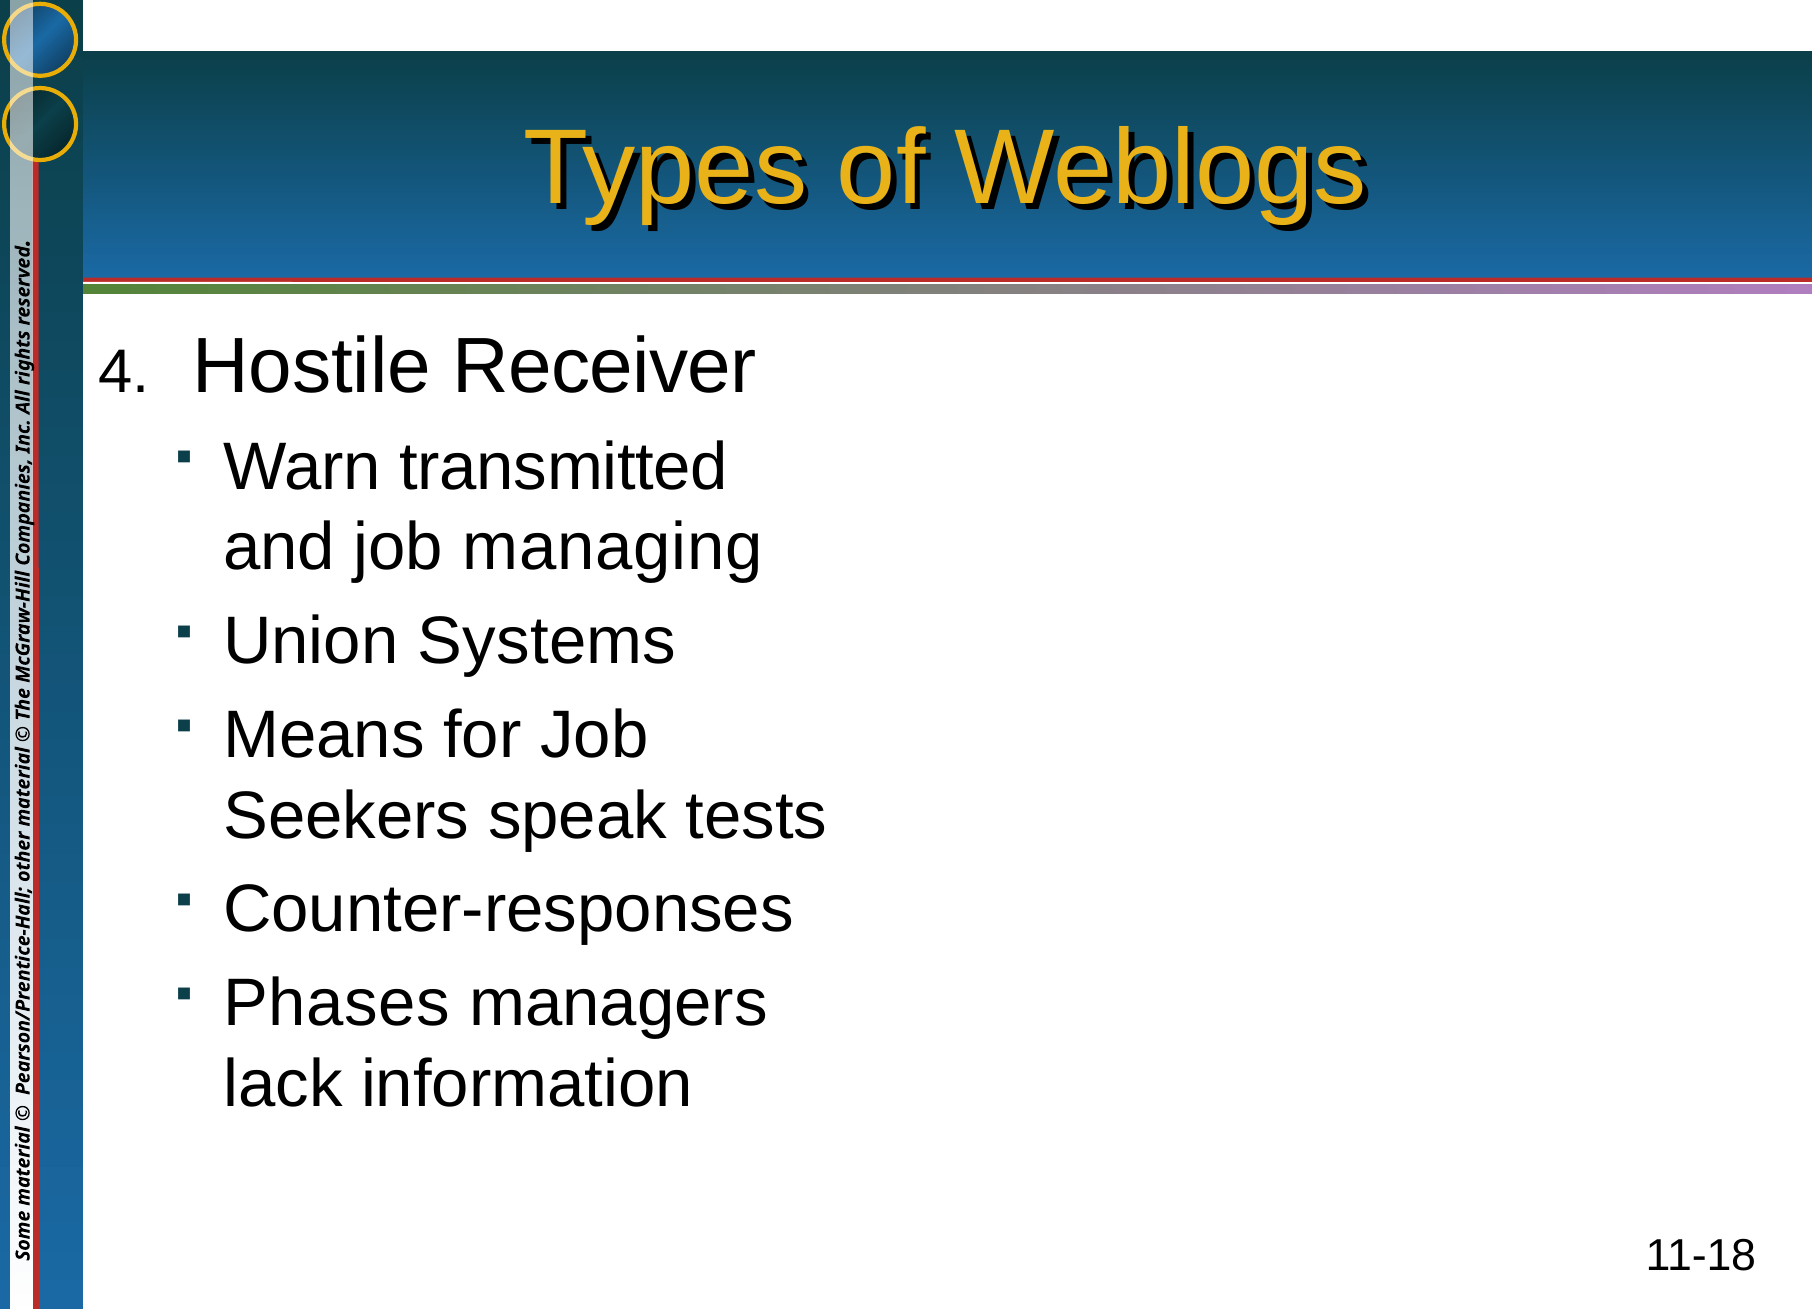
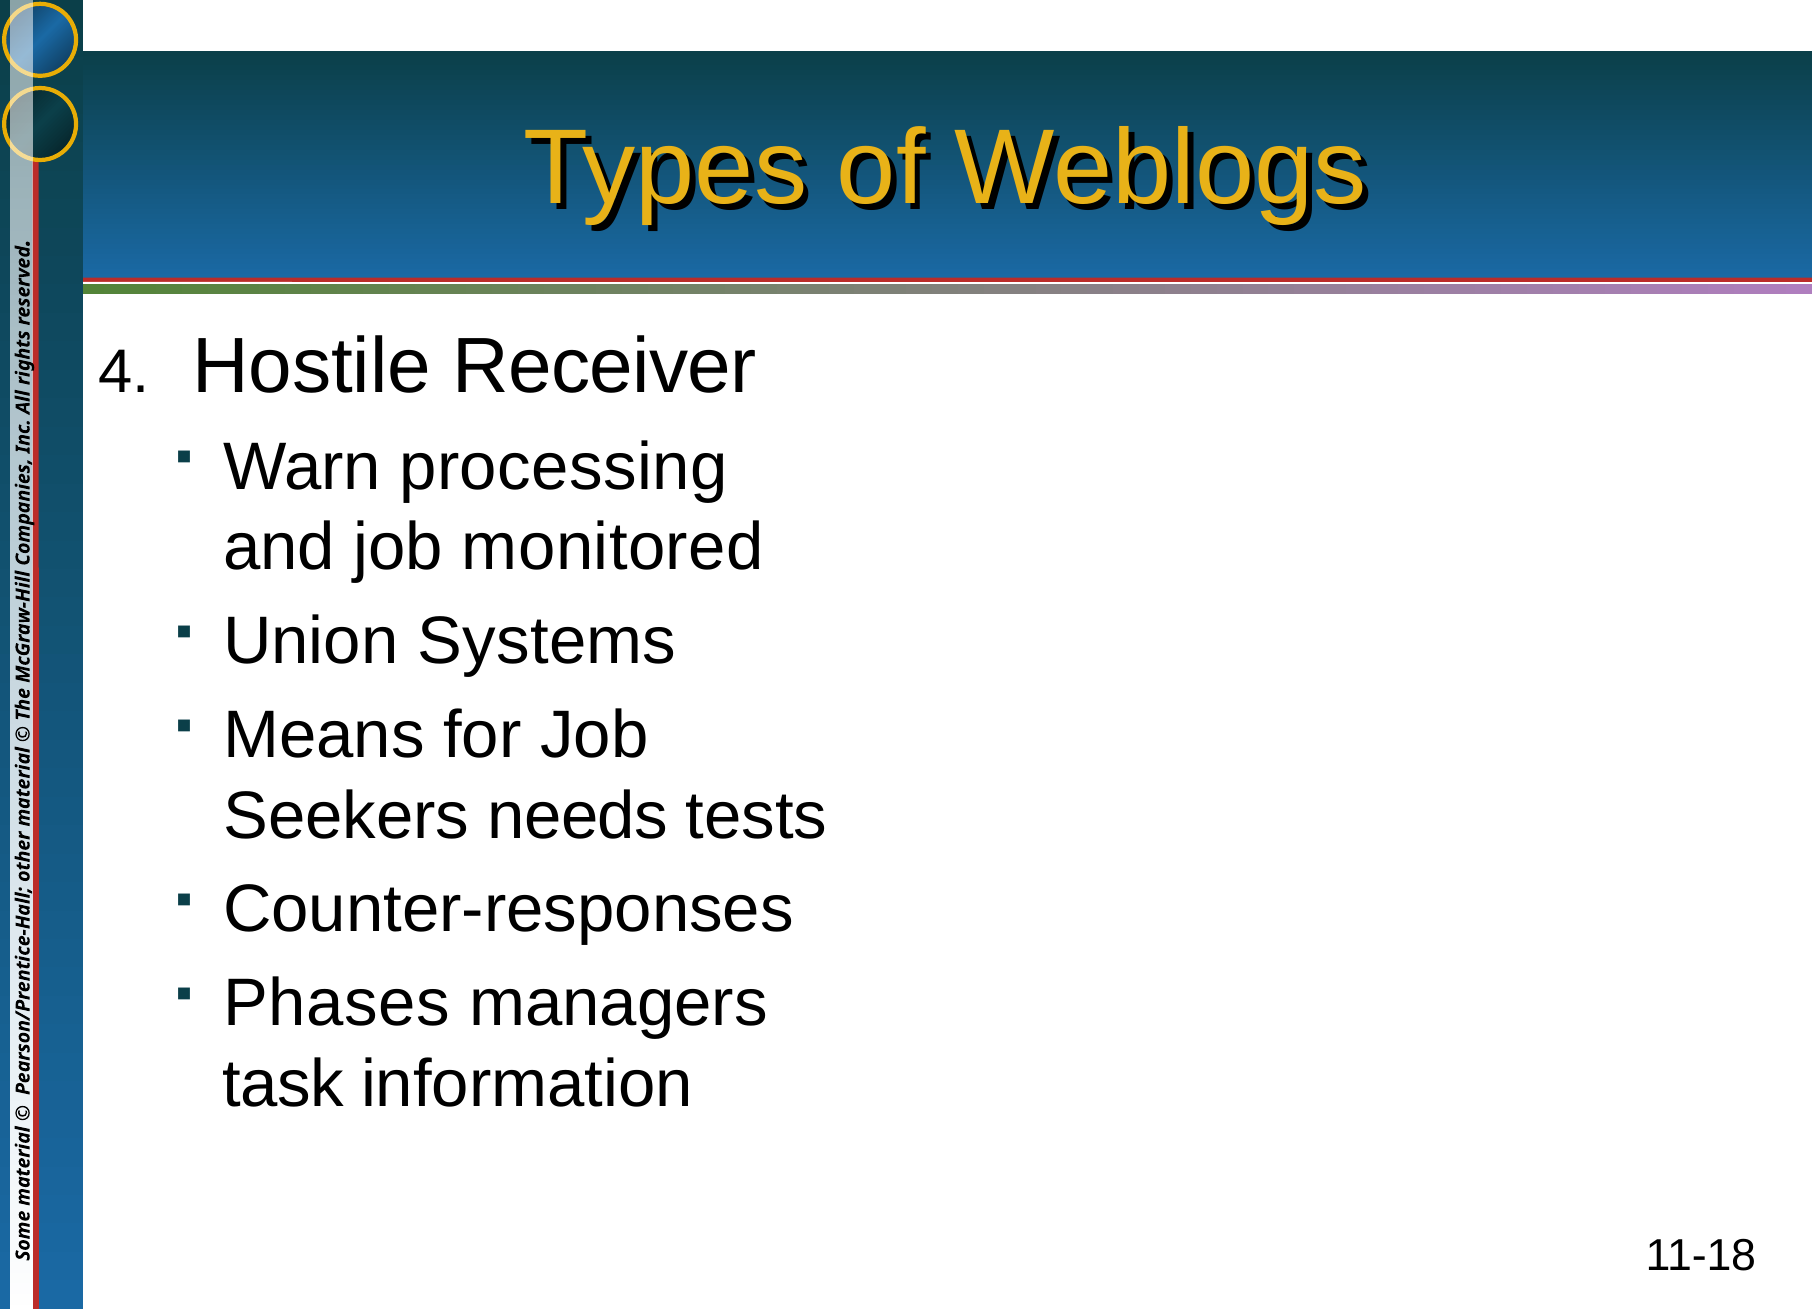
transmitted: transmitted -> processing
managing: managing -> monitored
speak: speak -> needs
lack: lack -> task
